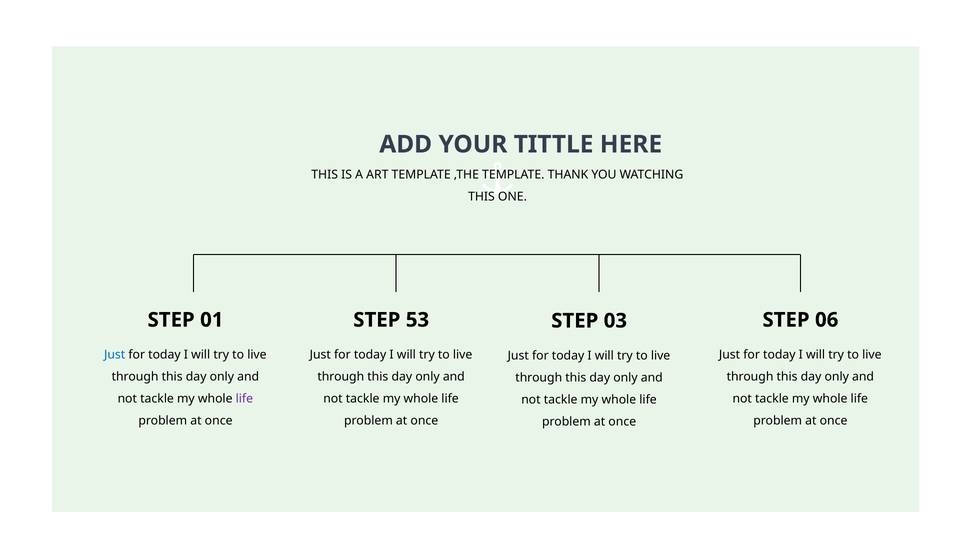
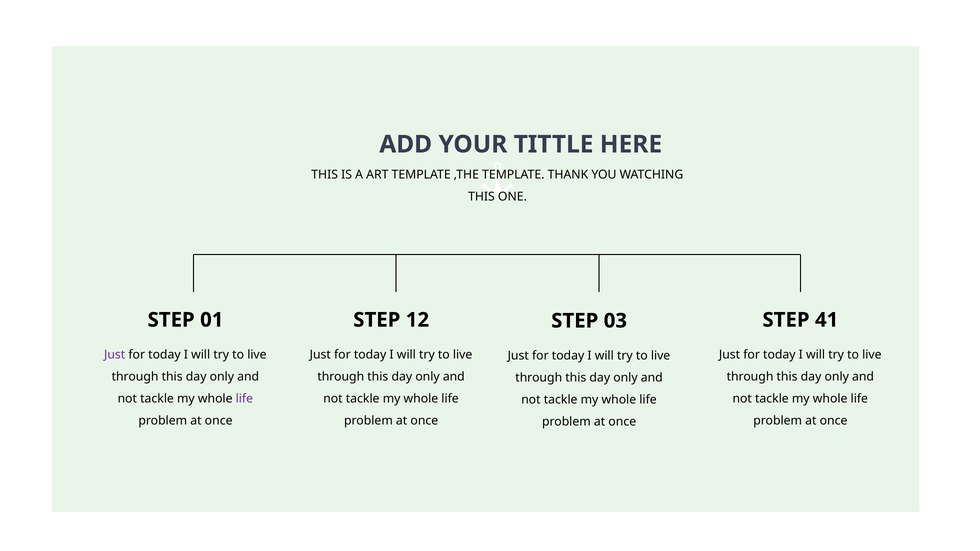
53: 53 -> 12
06: 06 -> 41
Just at (115, 355) colour: blue -> purple
